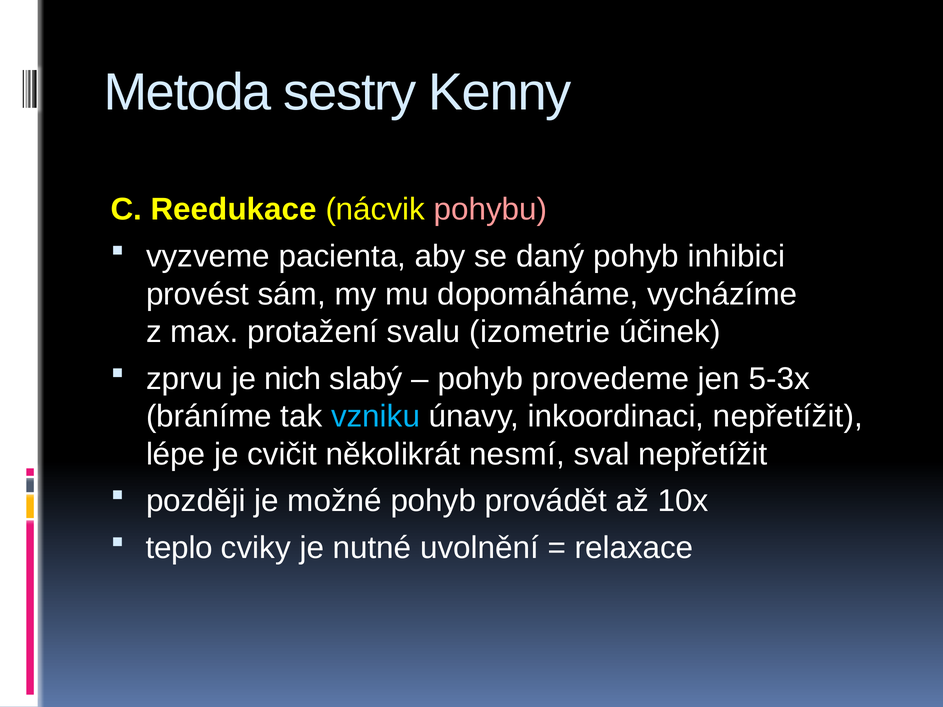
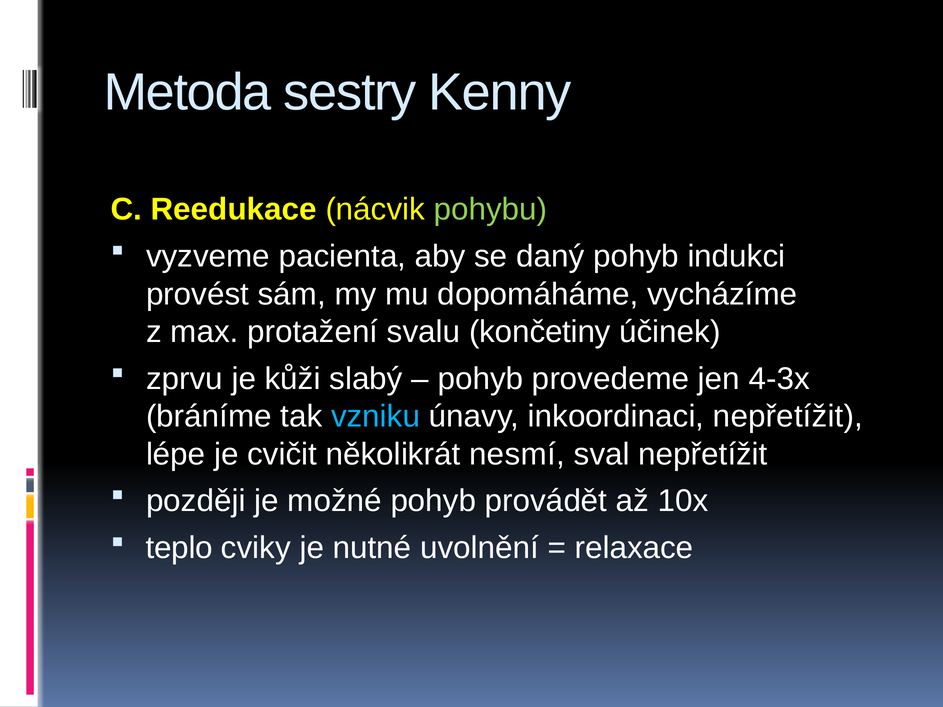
pohybu colour: pink -> light green
inhibici: inhibici -> indukci
izometrie: izometrie -> končetiny
nich: nich -> kůži
5-3x: 5-3x -> 4-3x
